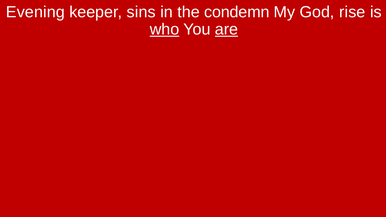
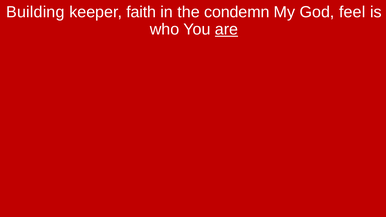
Evening: Evening -> Building
sins: sins -> faith
rise: rise -> feel
who underline: present -> none
